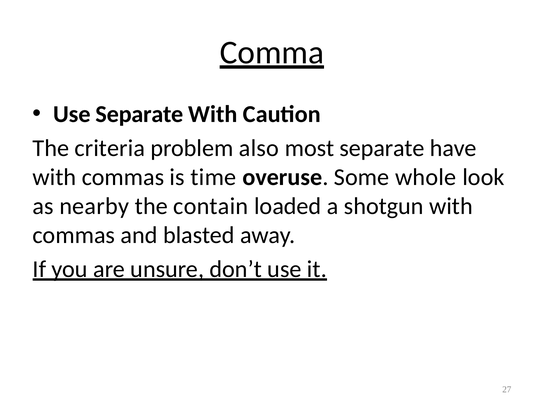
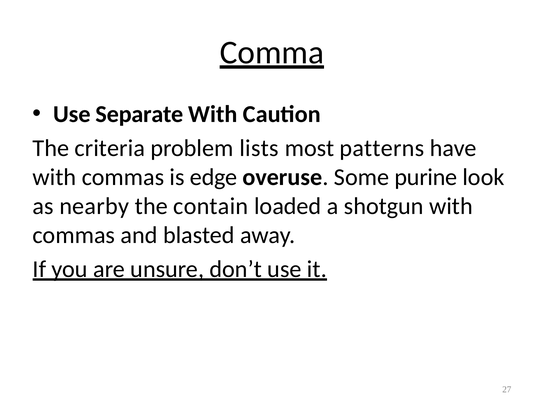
also: also -> lists
most separate: separate -> patterns
time: time -> edge
whole: whole -> purine
